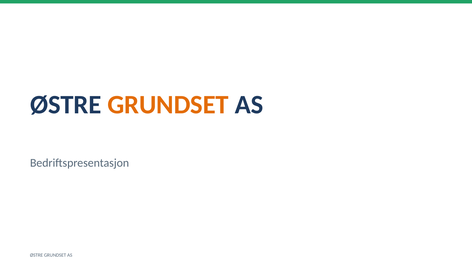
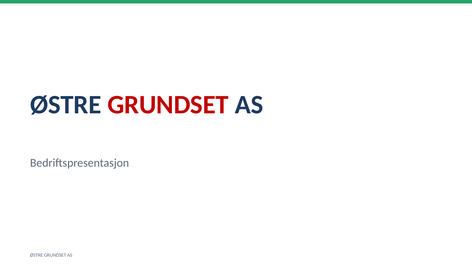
GRUNDSET at (168, 105) colour: orange -> red
